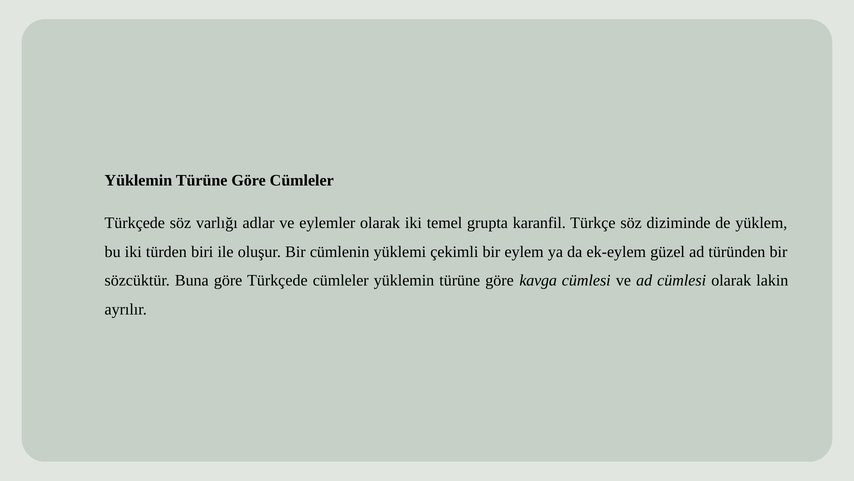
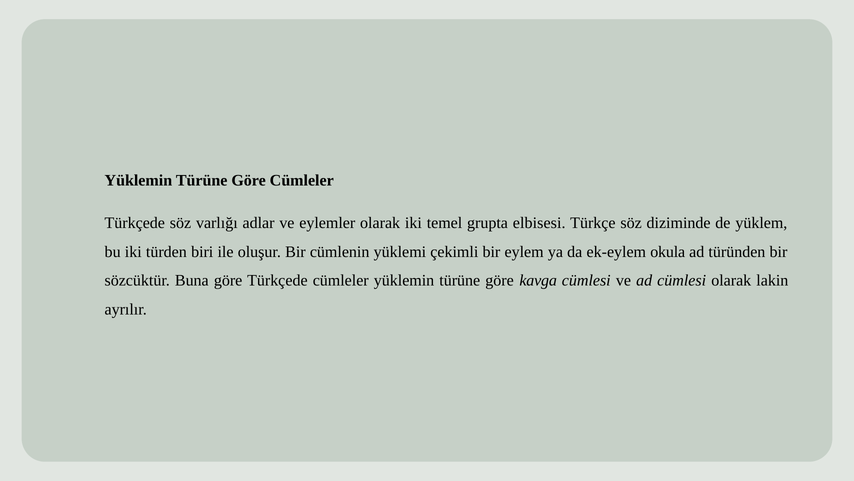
karanfil: karanfil -> elbisesi
güzel: güzel -> okula
